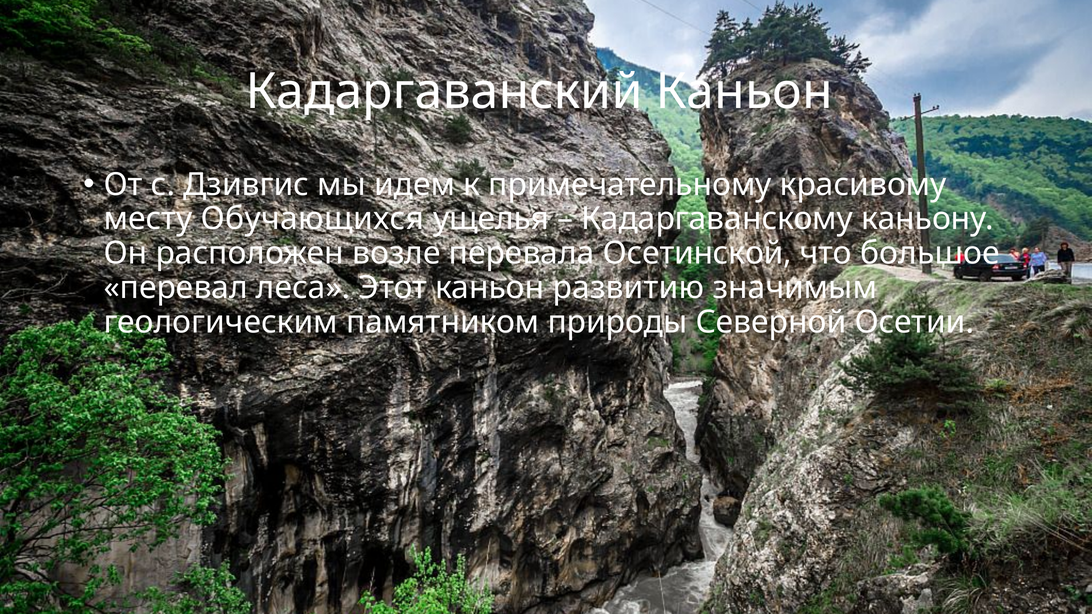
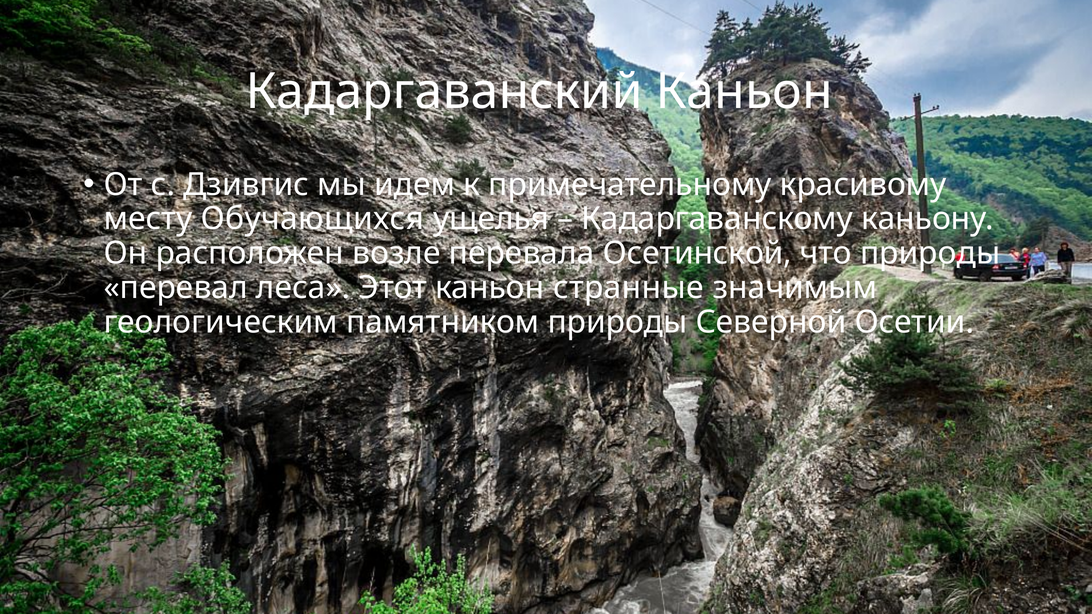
что большое: большое -> природы
развитию: развитию -> странные
